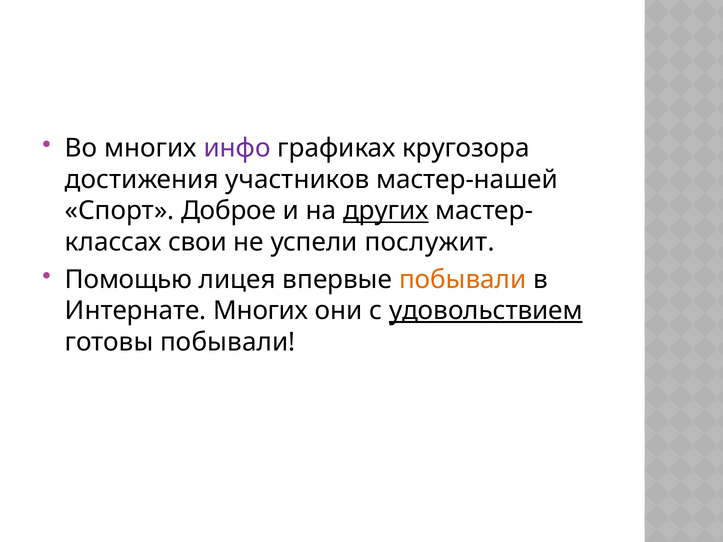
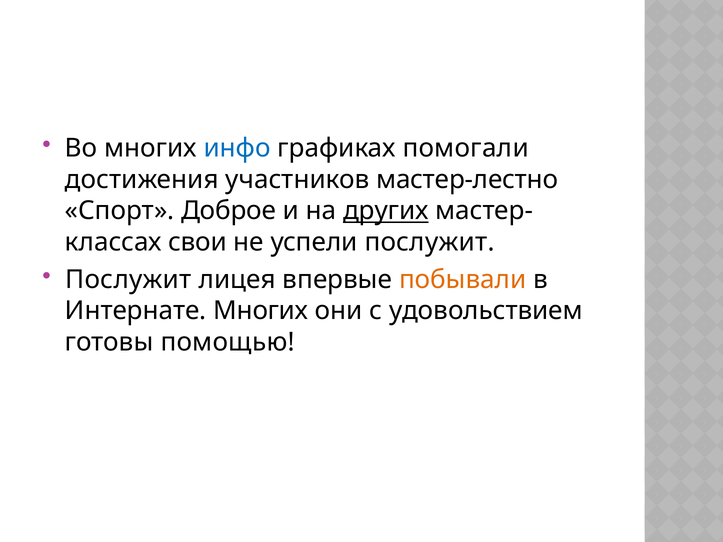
инфо colour: purple -> blue
кругозора: кругозора -> помогали
мастер-нашей: мастер-нашей -> мастер-лестно
Помощью at (129, 280): Помощью -> Послужит
удовольствием underline: present -> none
готовы побывали: побывали -> помощью
